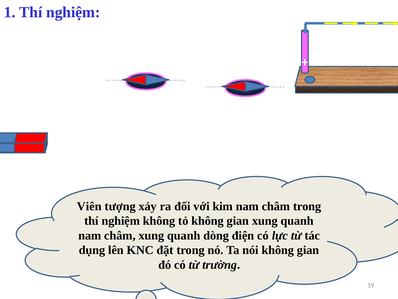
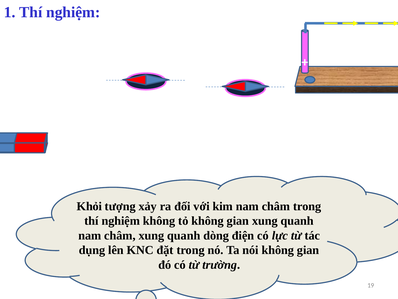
Viên: Viên -> Khỏi
